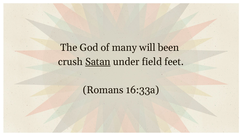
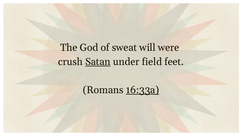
many: many -> sweat
been: been -> were
16:33a underline: none -> present
